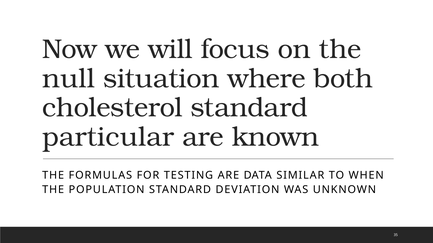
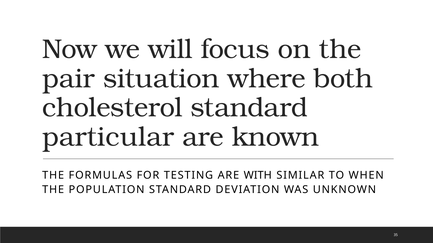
null: null -> pair
DATA: DATA -> WITH
